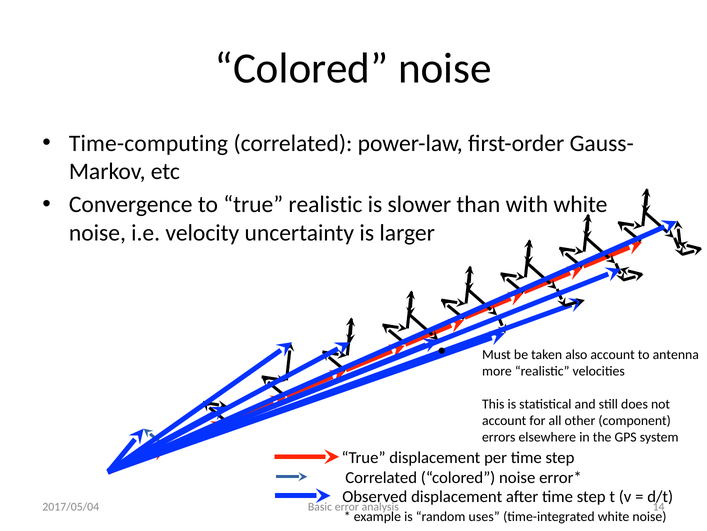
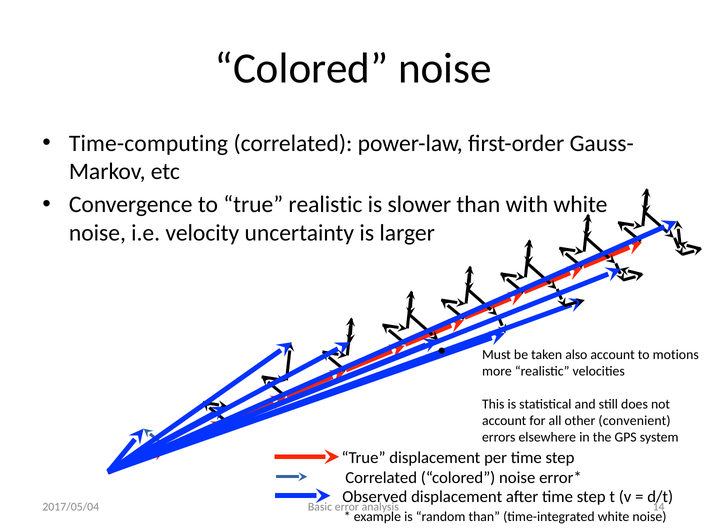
antenna: antenna -> motions
component: component -> convenient
random uses: uses -> than
